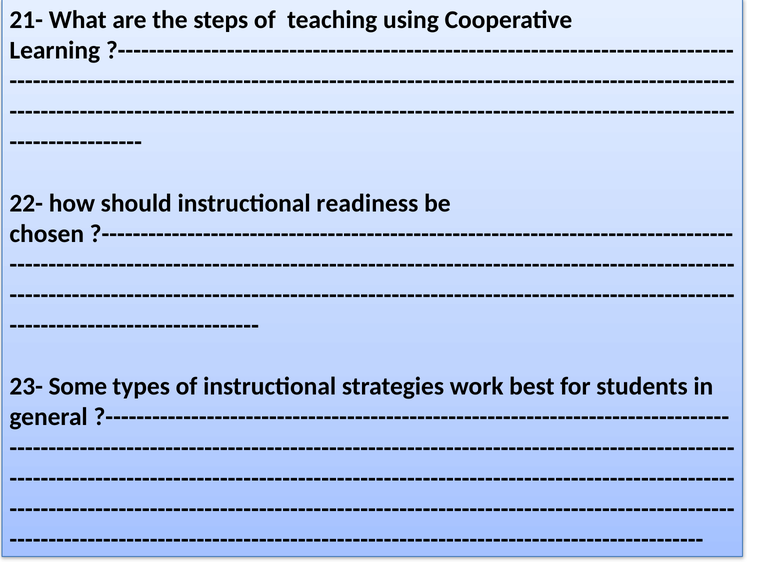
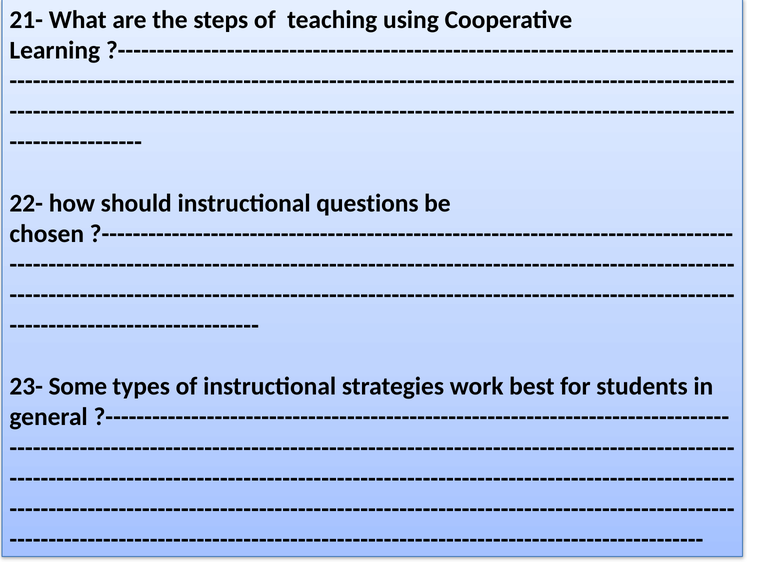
readiness: readiness -> questions
